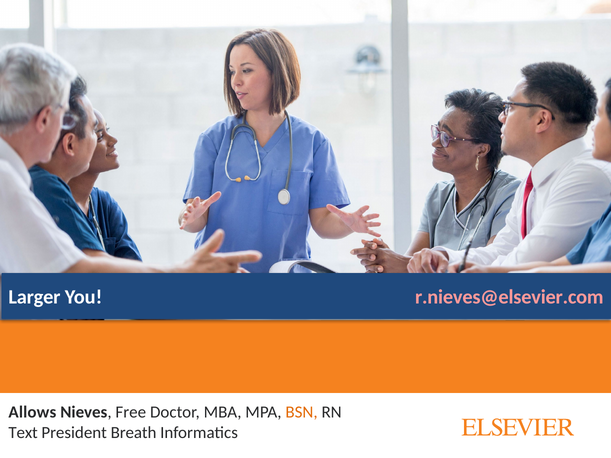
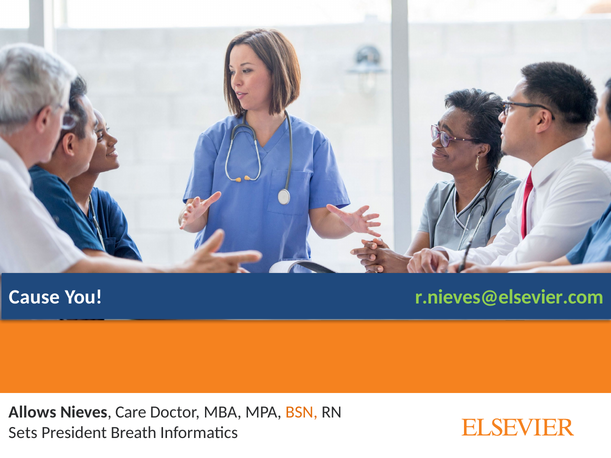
Larger: Larger -> Cause
r.nieves@elsevier.com colour: pink -> light green
Free: Free -> Care
Text: Text -> Sets
